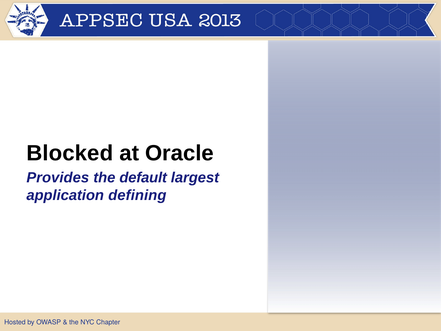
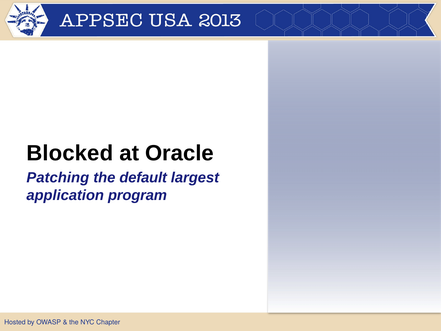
Provides: Provides -> Patching
defining: defining -> program
